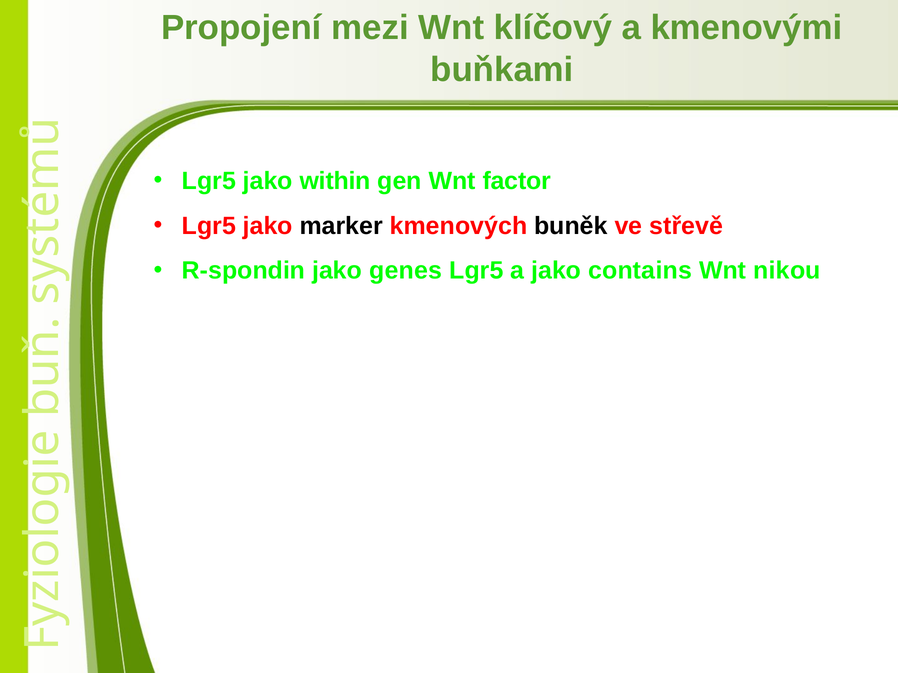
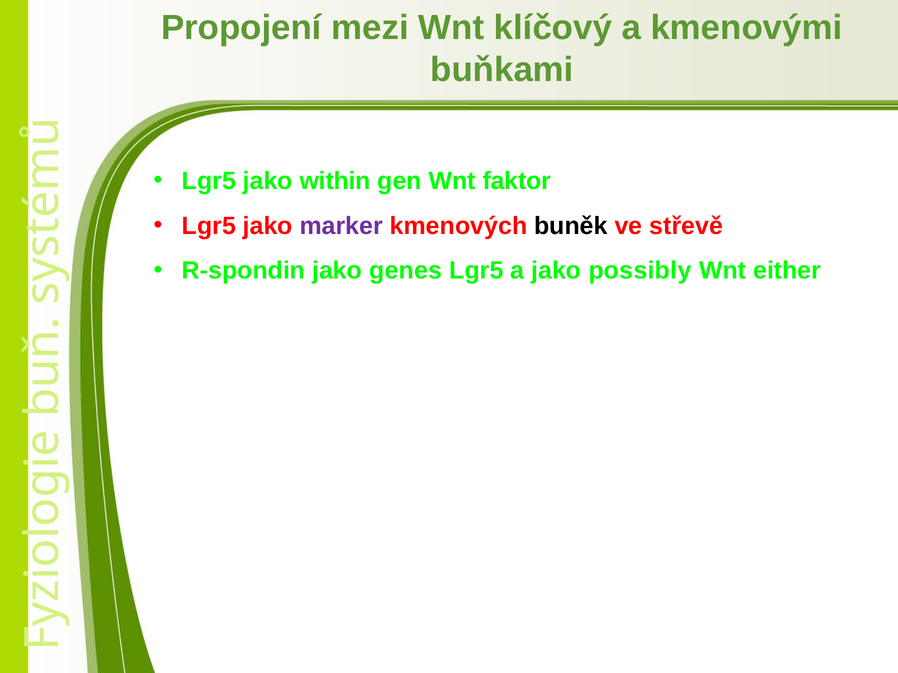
factor: factor -> faktor
marker colour: black -> purple
contains: contains -> possibly
nikou: nikou -> either
